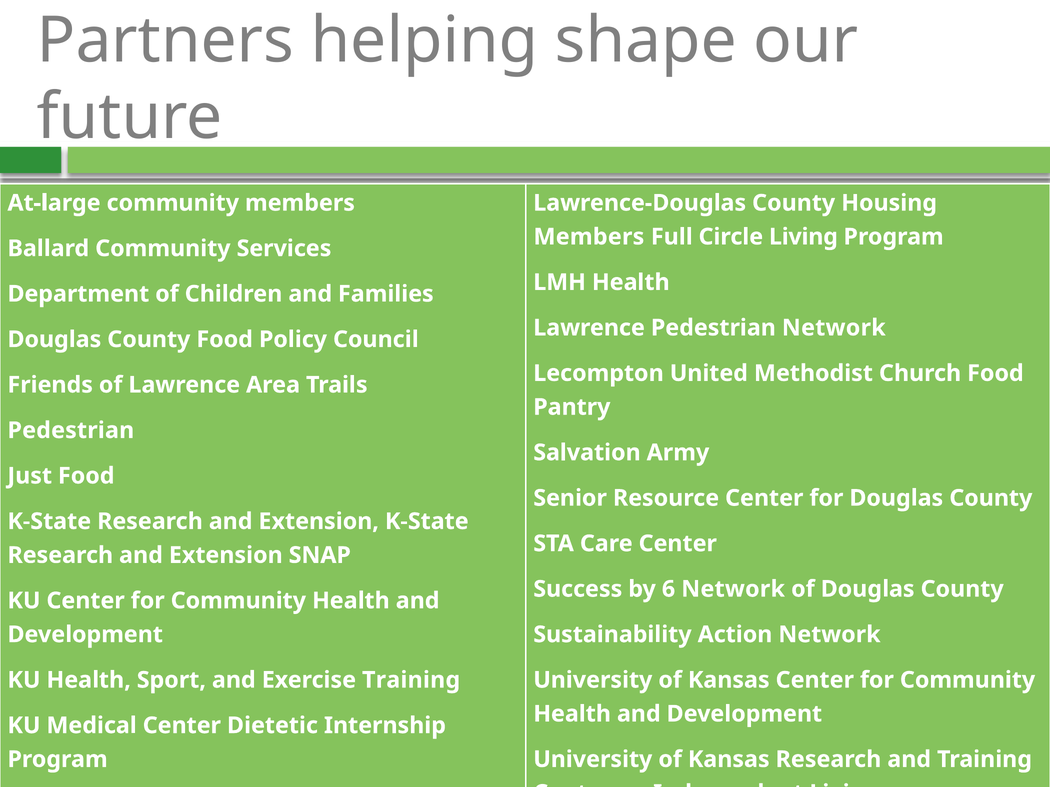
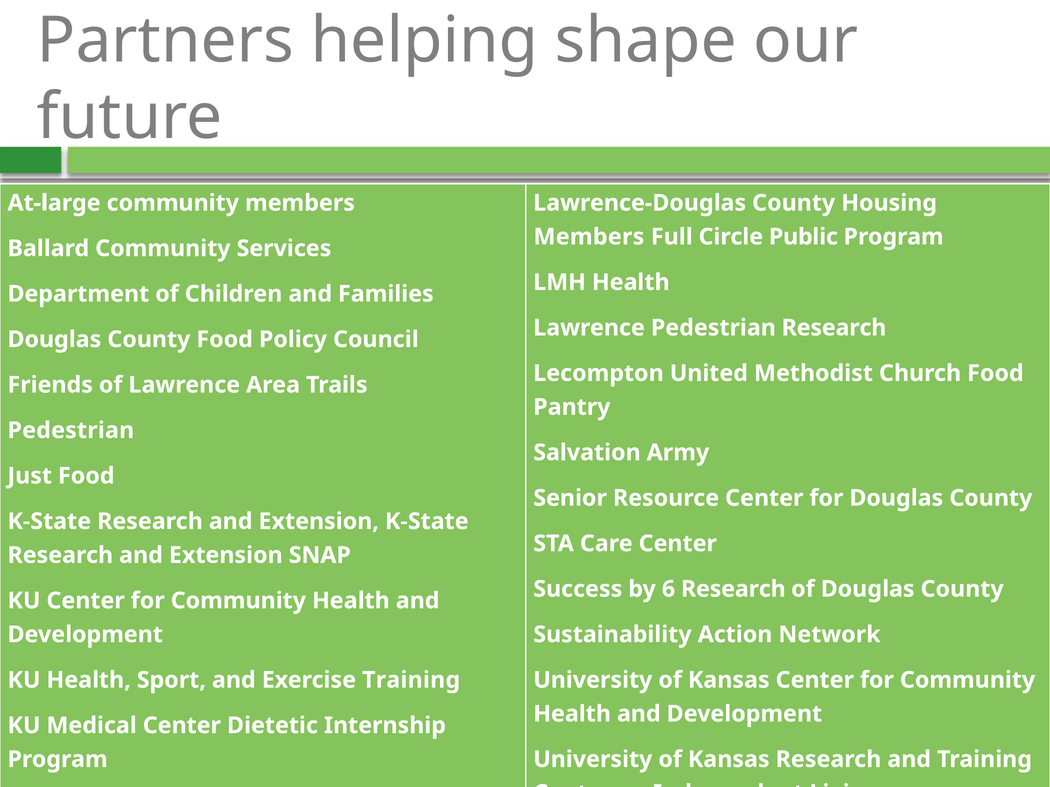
Circle Living: Living -> Public
Pedestrian Network: Network -> Research
6 Network: Network -> Research
